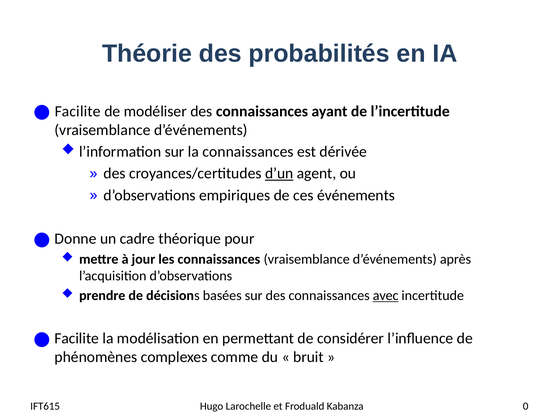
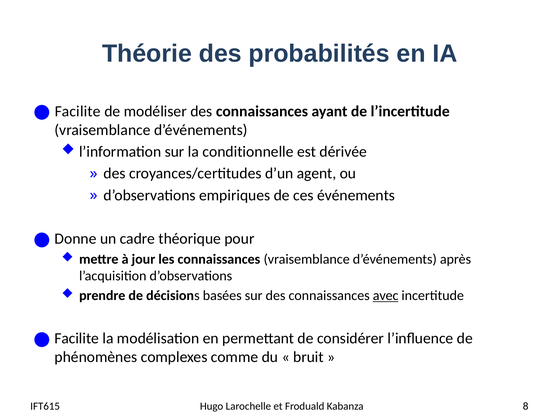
la connaissances: connaissances -> conditionnelle
d’un underline: present -> none
0: 0 -> 8
